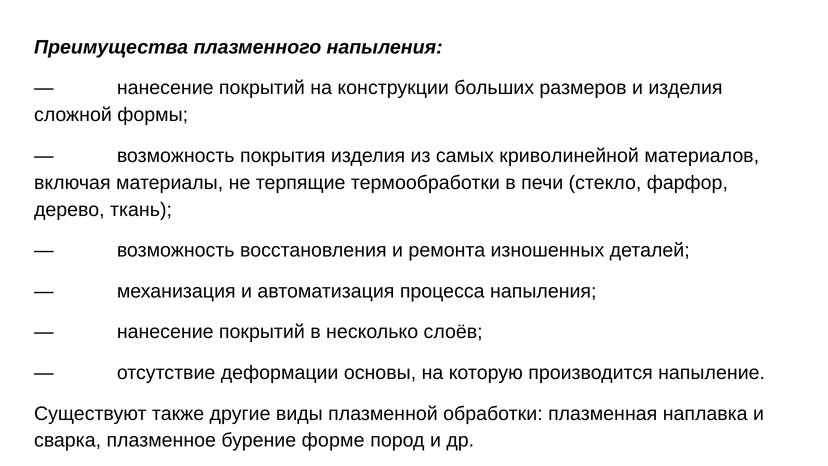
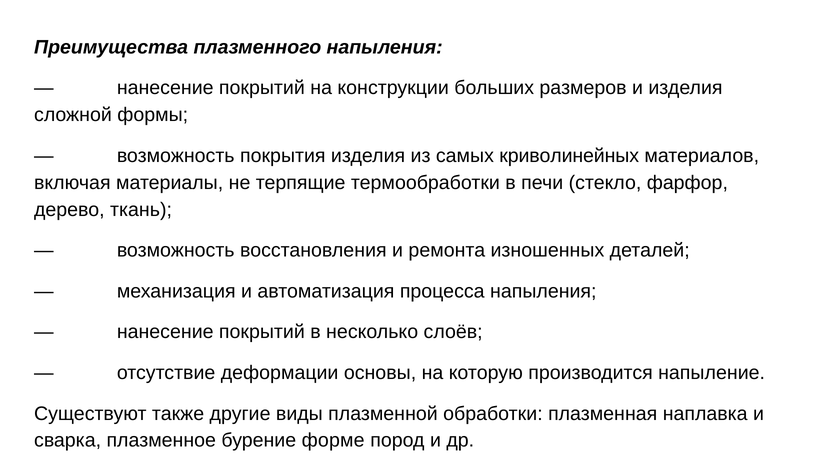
криволинейной: криволинейной -> криволинейных
